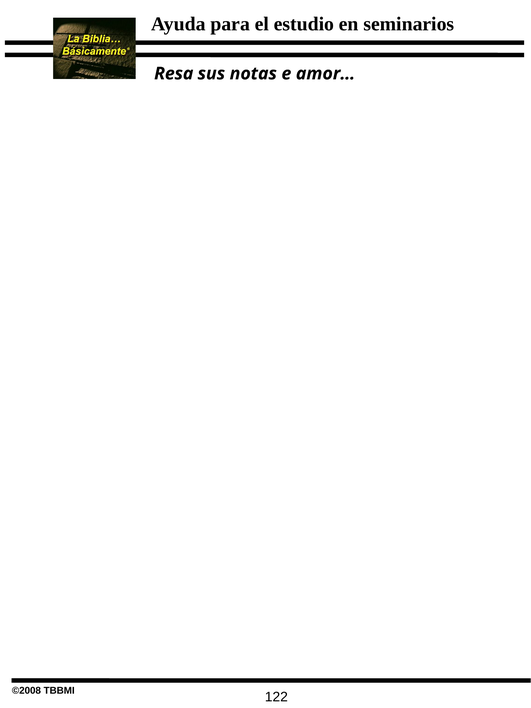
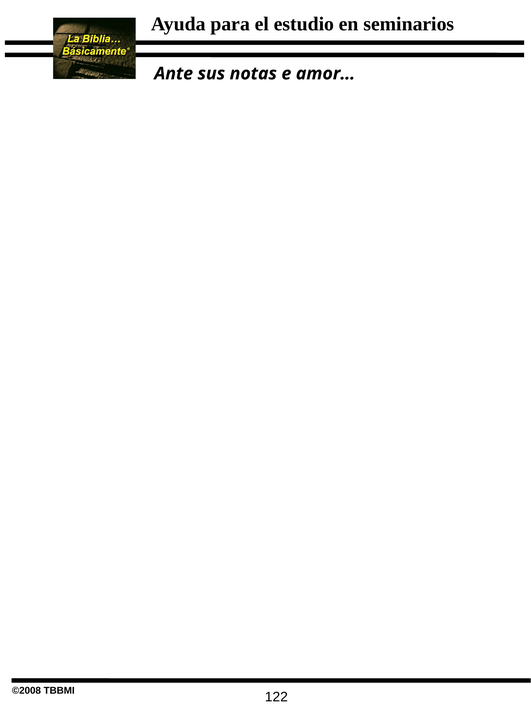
Resa: Resa -> Ante
